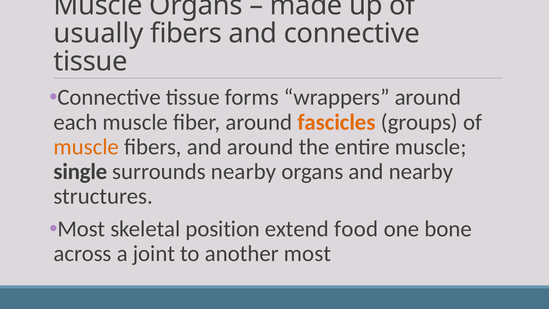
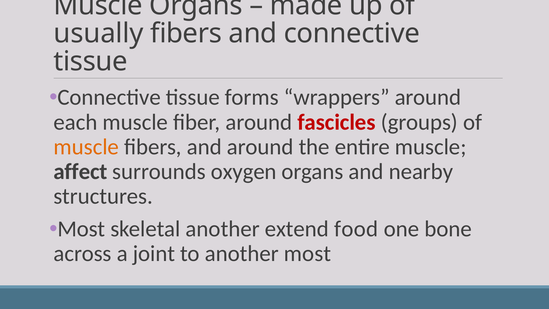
fascicles colour: orange -> red
single: single -> affect
surrounds nearby: nearby -> oxygen
skeletal position: position -> another
